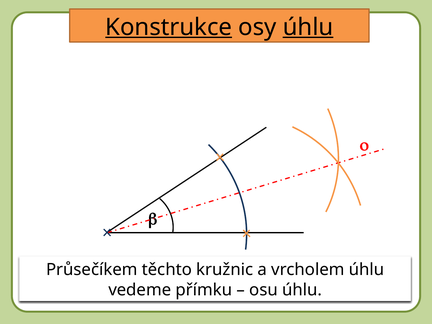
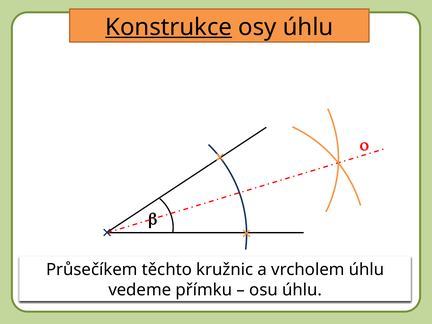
úhlu at (308, 27) underline: present -> none
